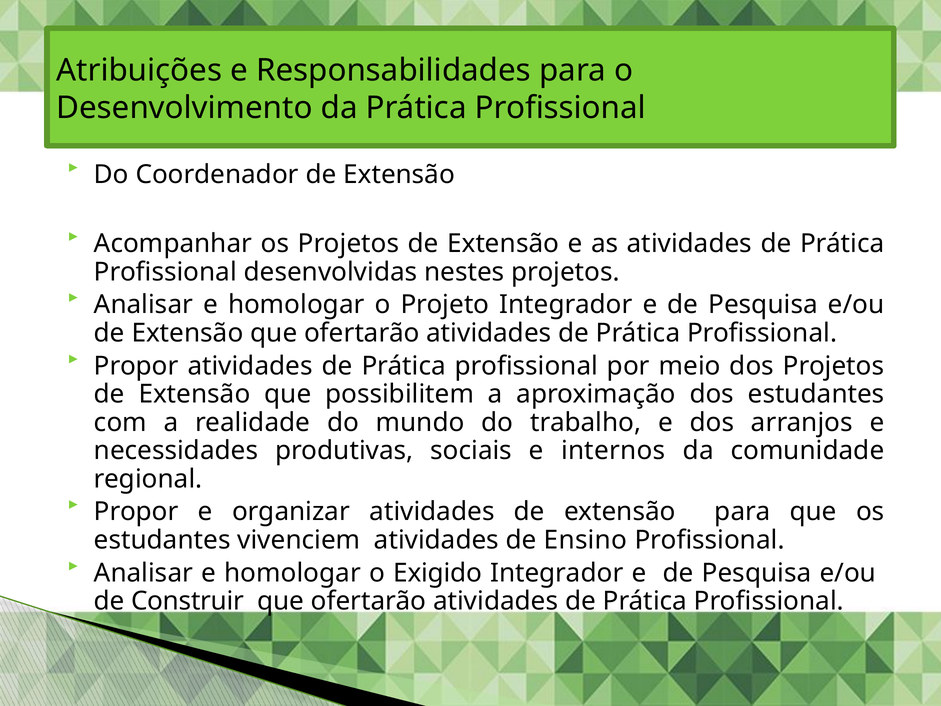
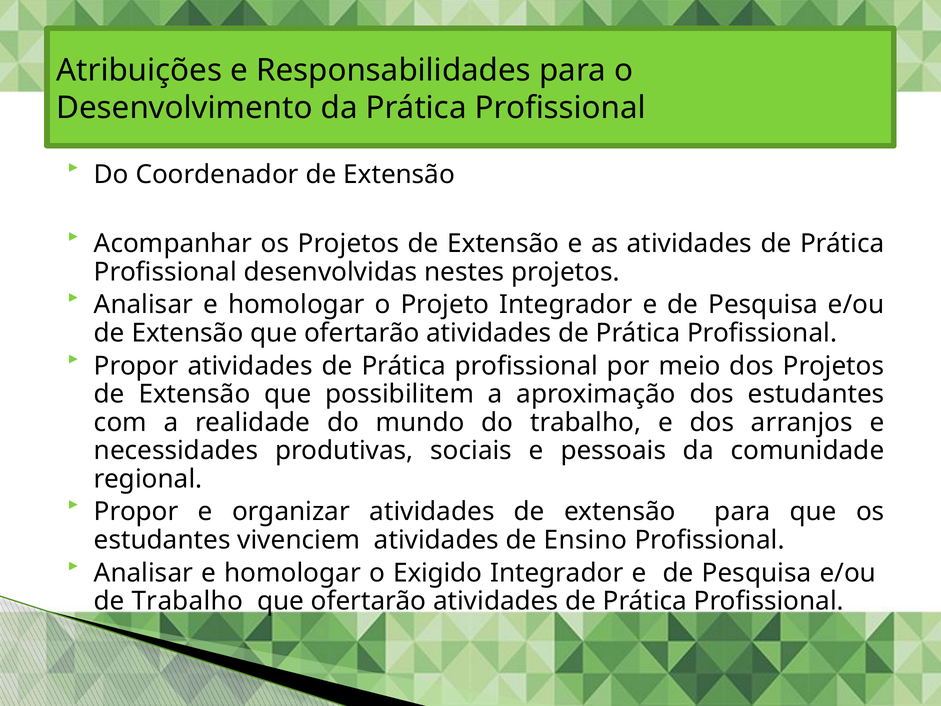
internos: internos -> pessoais
de Construir: Construir -> Trabalho
